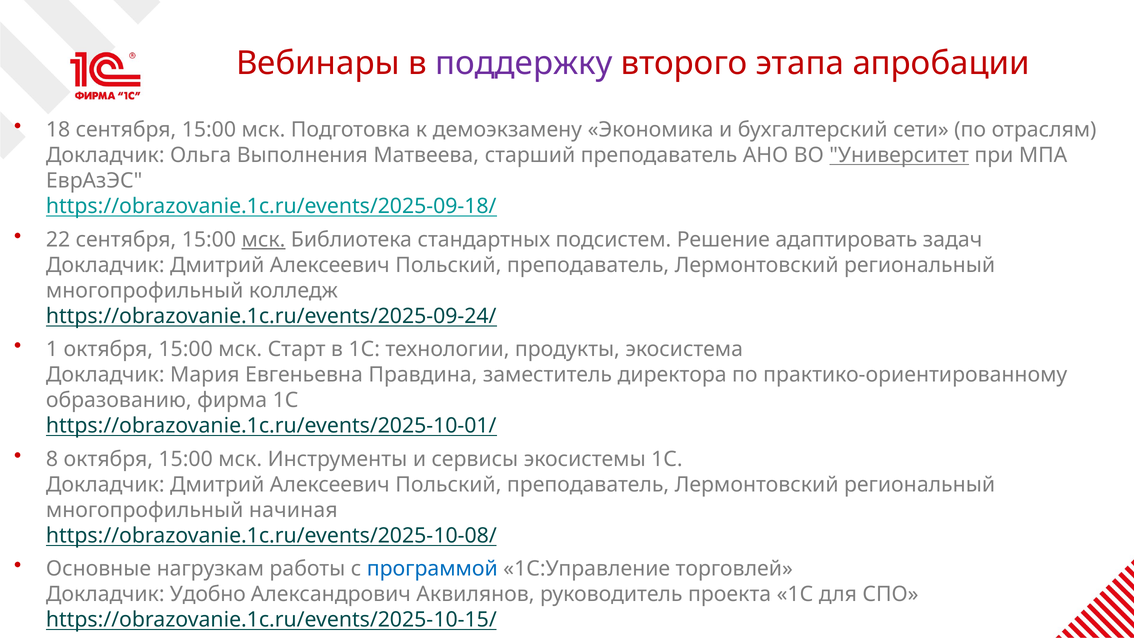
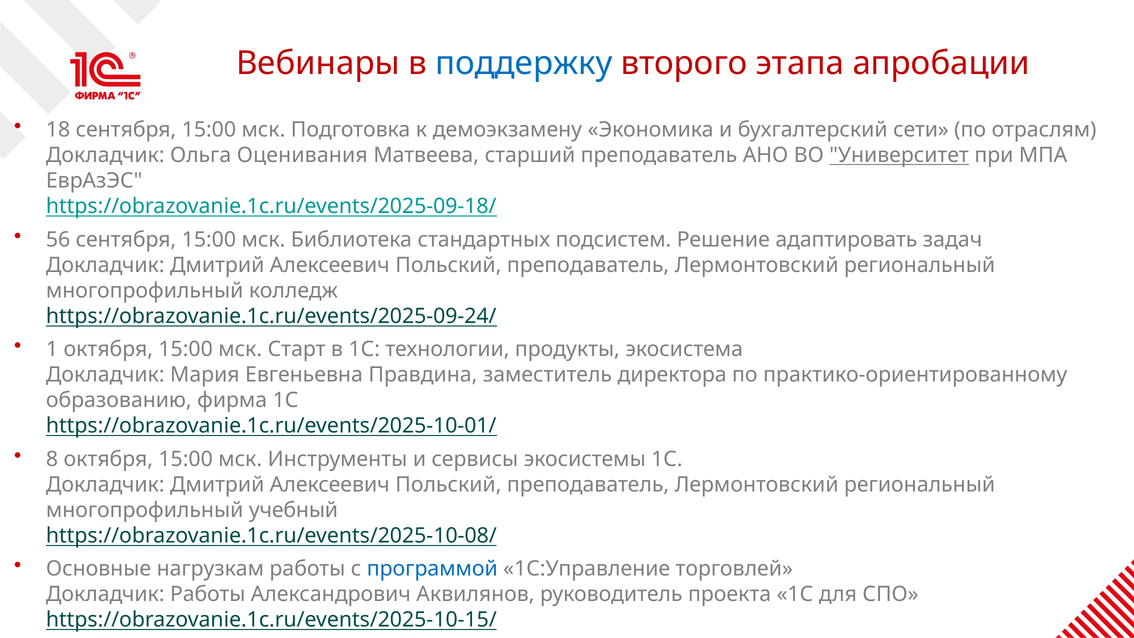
поддержку colour: purple -> blue
Выполнения: Выполнения -> Оценивания
22: 22 -> 56
мск at (263, 240) underline: present -> none
начиная: начиная -> учебный
Докладчик Удобно: Удобно -> Работы
